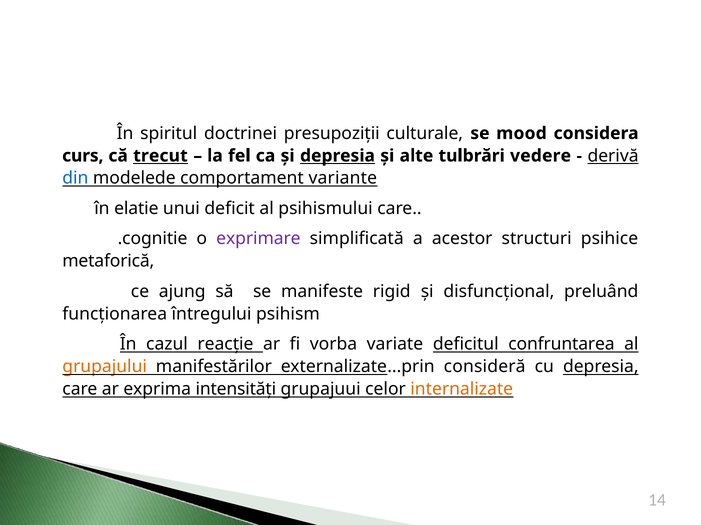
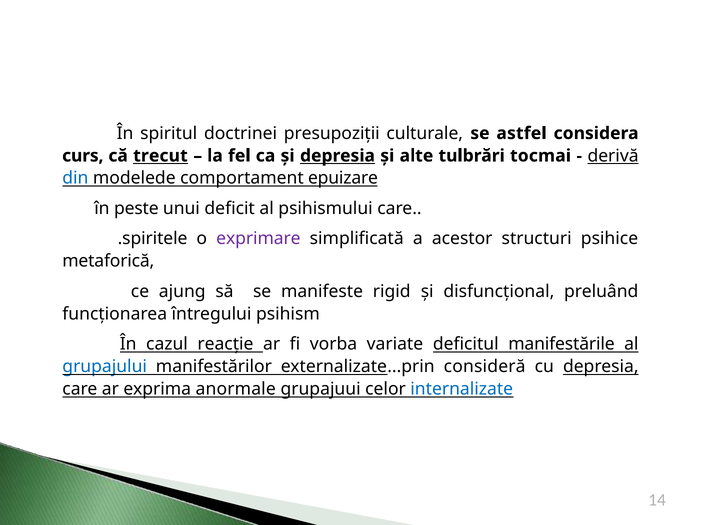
mood: mood -> astfel
vedere: vedere -> tocmai
variante: variante -> epuizare
elatie: elatie -> peste
.cognitie: .cognitie -> .spiritele
confruntarea: confruntarea -> manifestările
grupajului colour: orange -> blue
intensități: intensități -> anormale
internalizate colour: orange -> blue
